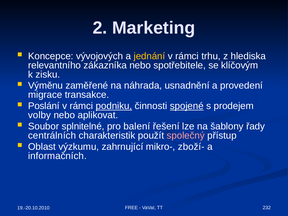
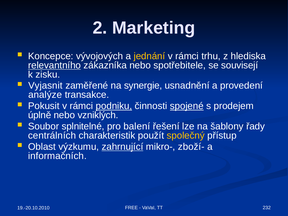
relevantního underline: none -> present
klíčovým: klíčovým -> souvisejí
Výměnu: Výměnu -> Vyjasnit
náhrada: náhrada -> synergie
migrace: migrace -> analýze
Poslání: Poslání -> Pokusit
volby: volby -> úplně
aplikovat: aplikovat -> vzniklých
společný colour: pink -> yellow
zahrnující underline: none -> present
